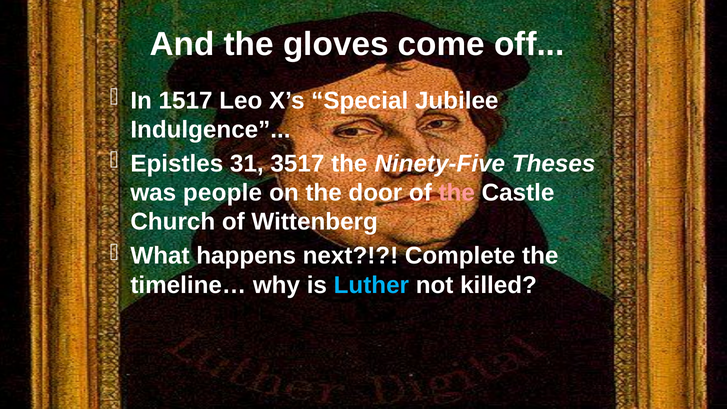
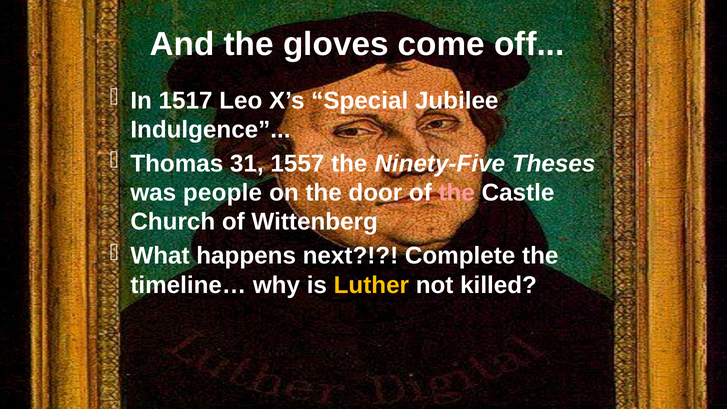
Epistles: Epistles -> Thomas
3517: 3517 -> 1557
Luther colour: light blue -> yellow
